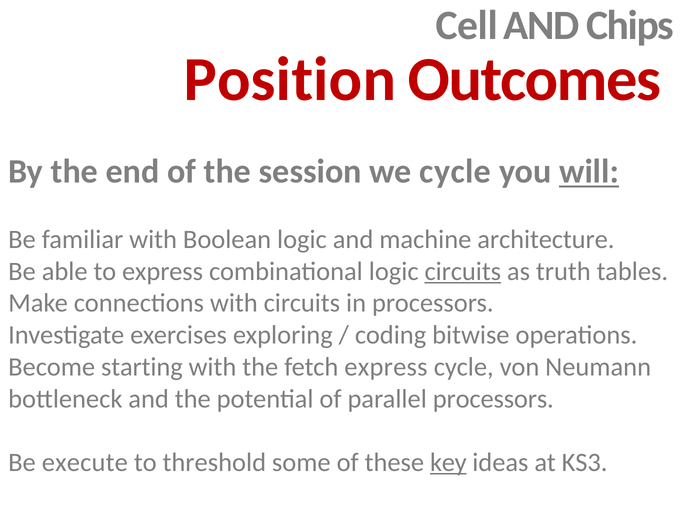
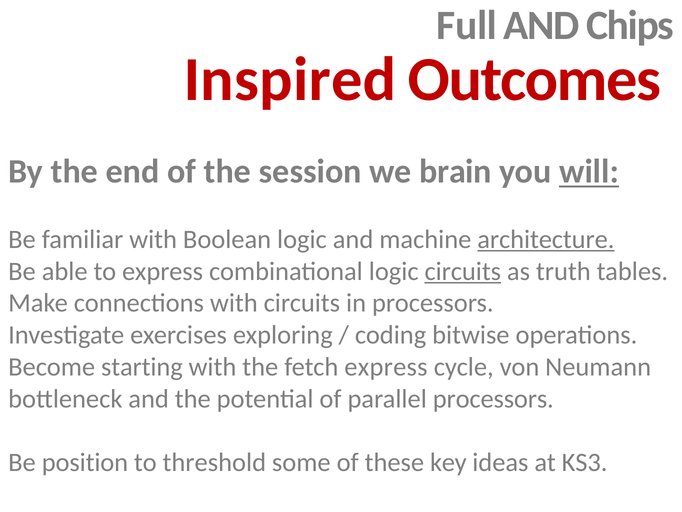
Cell: Cell -> Full
Position: Position -> Inspired
we cycle: cycle -> brain
architecture underline: none -> present
execute: execute -> position
key underline: present -> none
